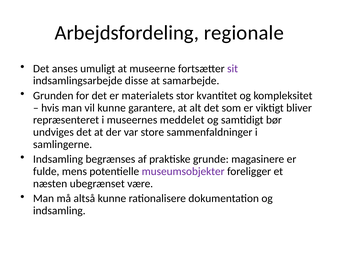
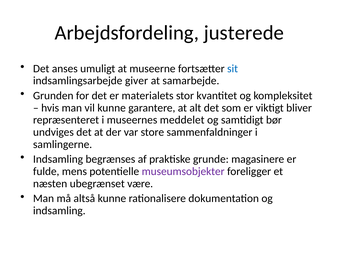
regionale: regionale -> justerede
sit colour: purple -> blue
disse: disse -> giver
